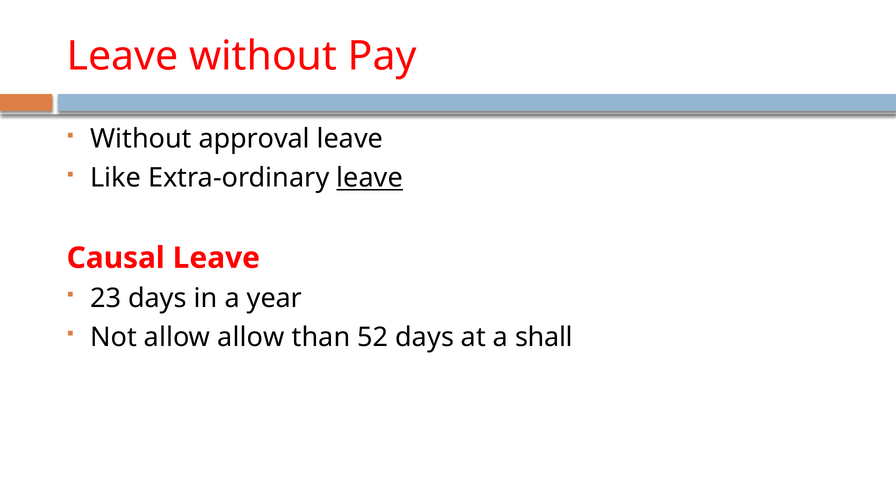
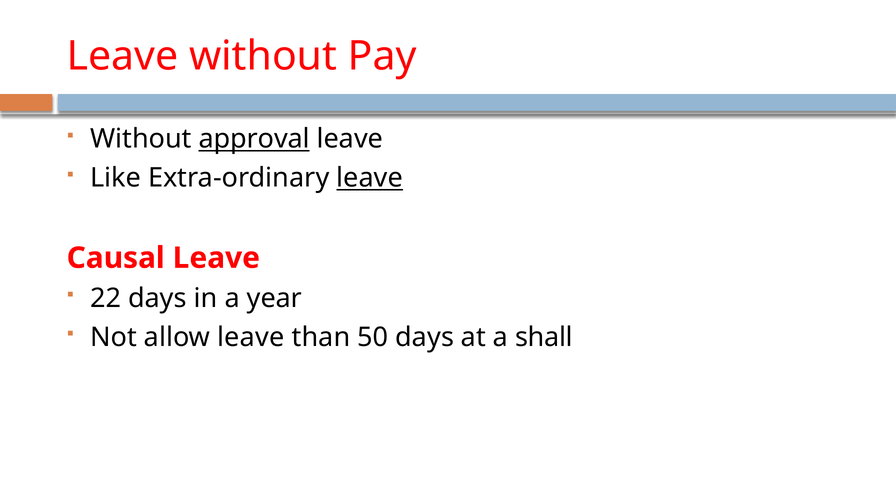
approval underline: none -> present
23: 23 -> 22
allow allow: allow -> leave
52: 52 -> 50
